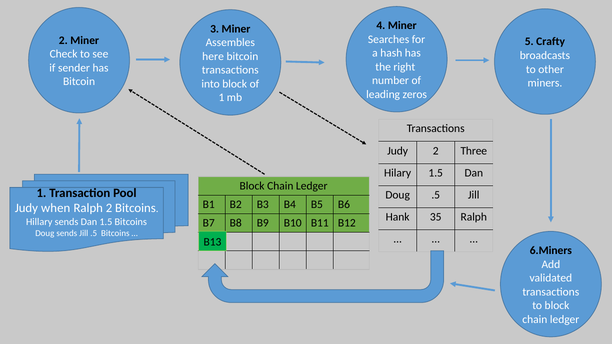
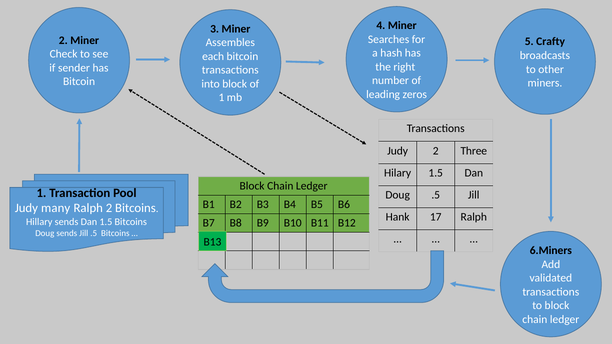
here: here -> each
when: when -> many
35: 35 -> 17
